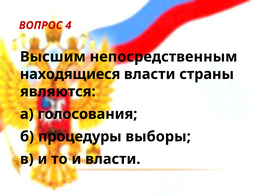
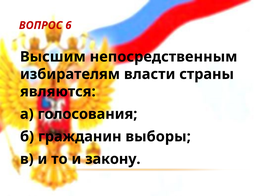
4: 4 -> 6
находящиеся: находящиеся -> избирателям
процедуры: процедуры -> гражданин
и власти: власти -> закону
